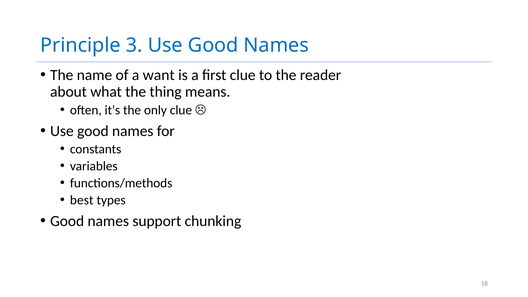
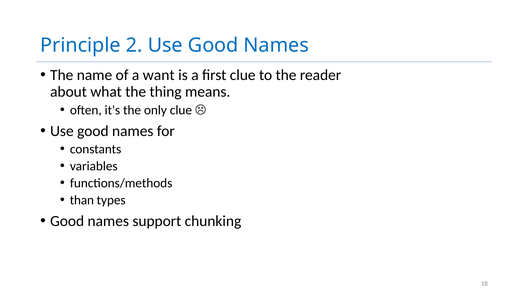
3: 3 -> 2
best: best -> than
